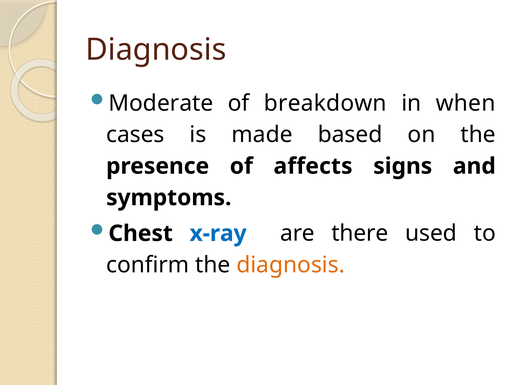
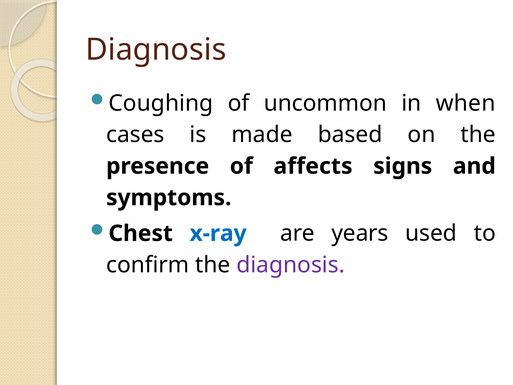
Moderate: Moderate -> Coughing
breakdown: breakdown -> uncommon
there: there -> years
diagnosis at (291, 265) colour: orange -> purple
